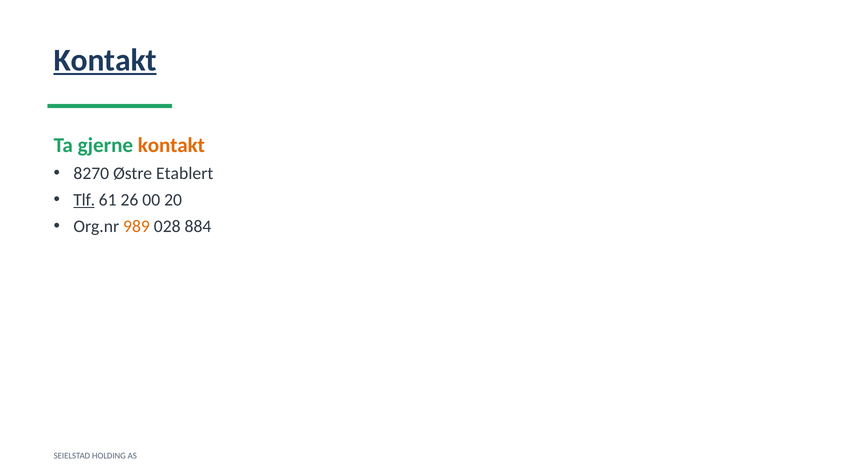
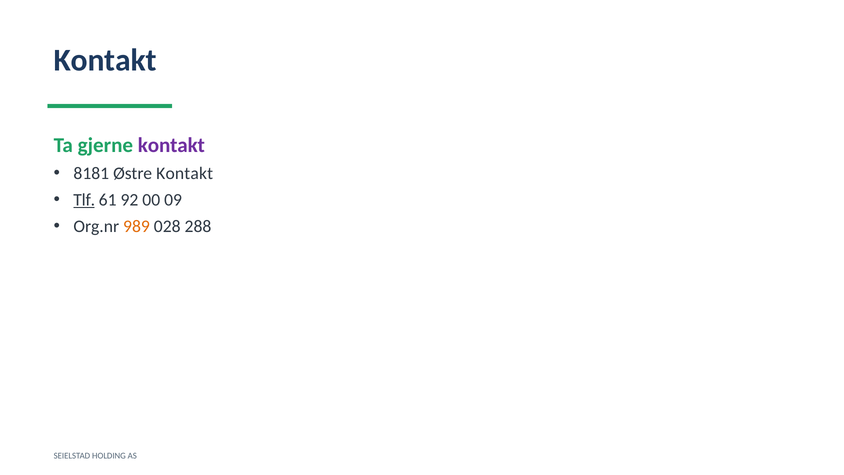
Kontakt at (105, 60) underline: present -> none
kontakt at (171, 145) colour: orange -> purple
8270: 8270 -> 8181
Østre Etablert: Etablert -> Kontakt
26: 26 -> 92
20: 20 -> 09
884: 884 -> 288
